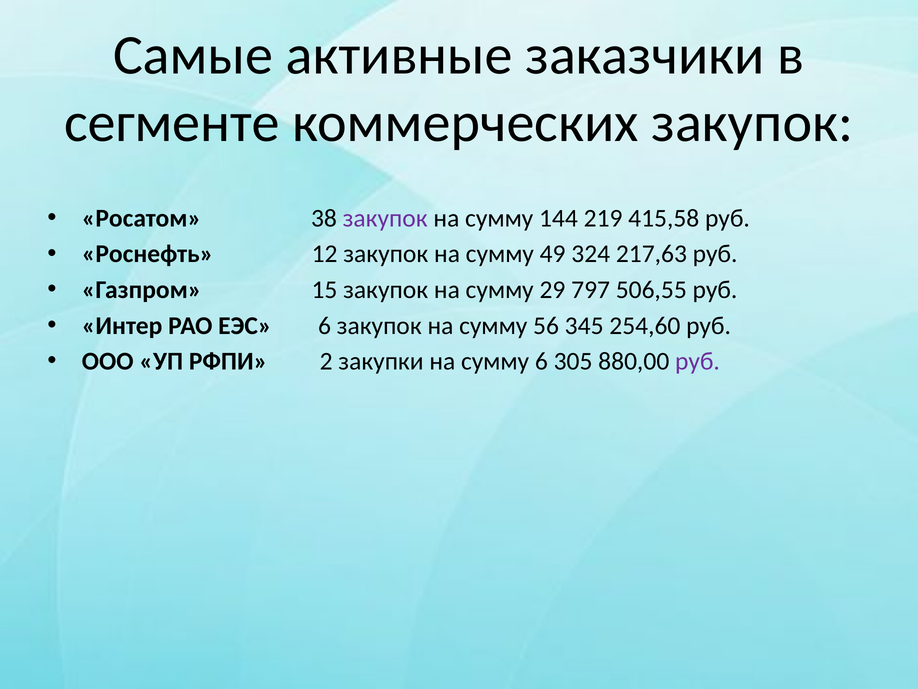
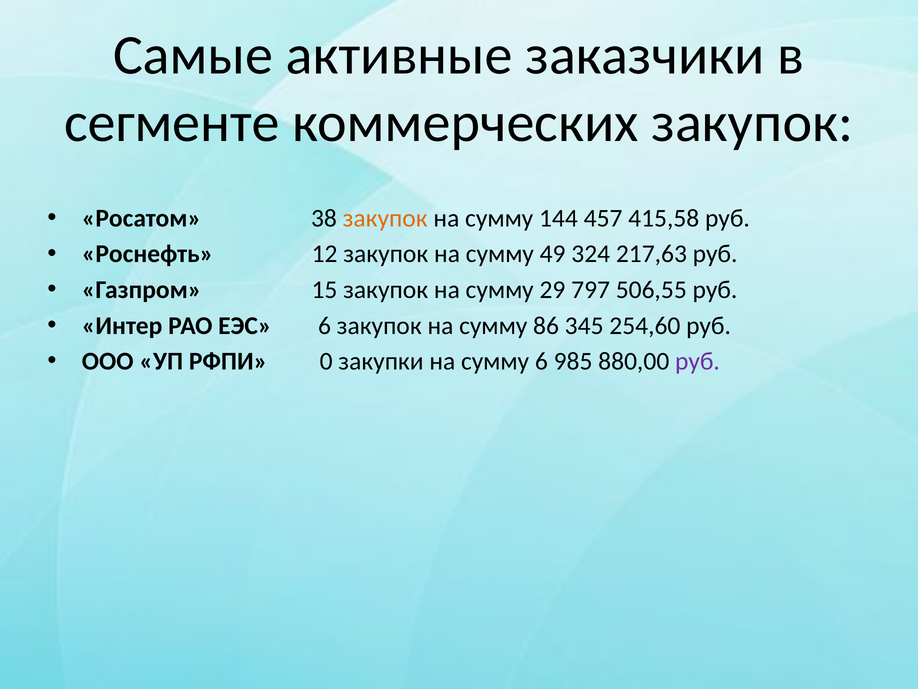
закупок at (385, 218) colour: purple -> orange
219: 219 -> 457
56: 56 -> 86
2: 2 -> 0
305: 305 -> 985
